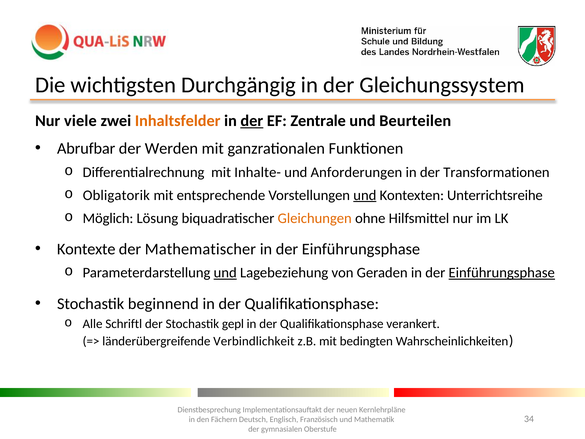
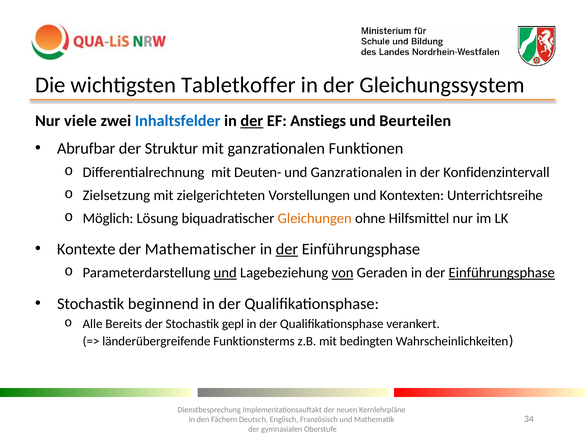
Durchgängig: Durchgängig -> Tabletkoffer
Inhaltsfelder colour: orange -> blue
Zentrale: Zentrale -> Anstiegs
Werden: Werden -> Struktur
Inhalte-: Inhalte- -> Deuten-
und Anforderungen: Anforderungen -> Ganzrationalen
Transformationen: Transformationen -> Konfidenzintervall
Obligatorik: Obligatorik -> Zielsetzung
entsprechende: entsprechende -> zielgerichteten
und at (365, 195) underline: present -> none
der at (287, 249) underline: none -> present
von underline: none -> present
Schriftl: Schriftl -> Bereits
Verbindlichkeit: Verbindlichkeit -> Funktionsterms
